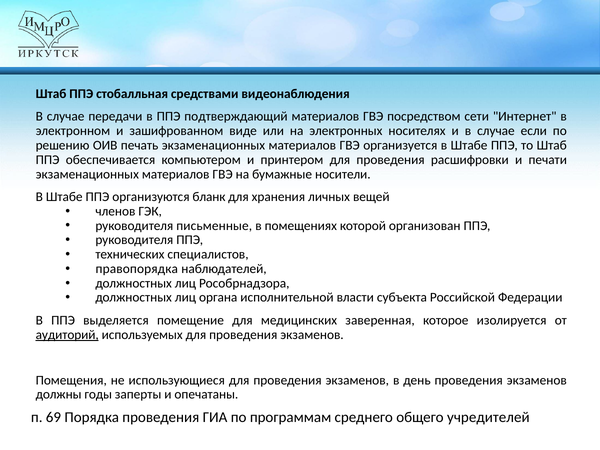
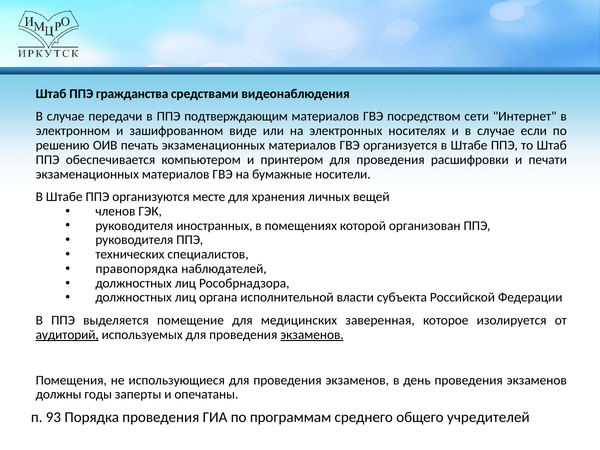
стобалльная: стобалльная -> гражданства
подтверждающий: подтверждающий -> подтверждающим
бланк: бланк -> месте
письменные: письменные -> иностранных
экзаменов at (312, 335) underline: none -> present
69: 69 -> 93
